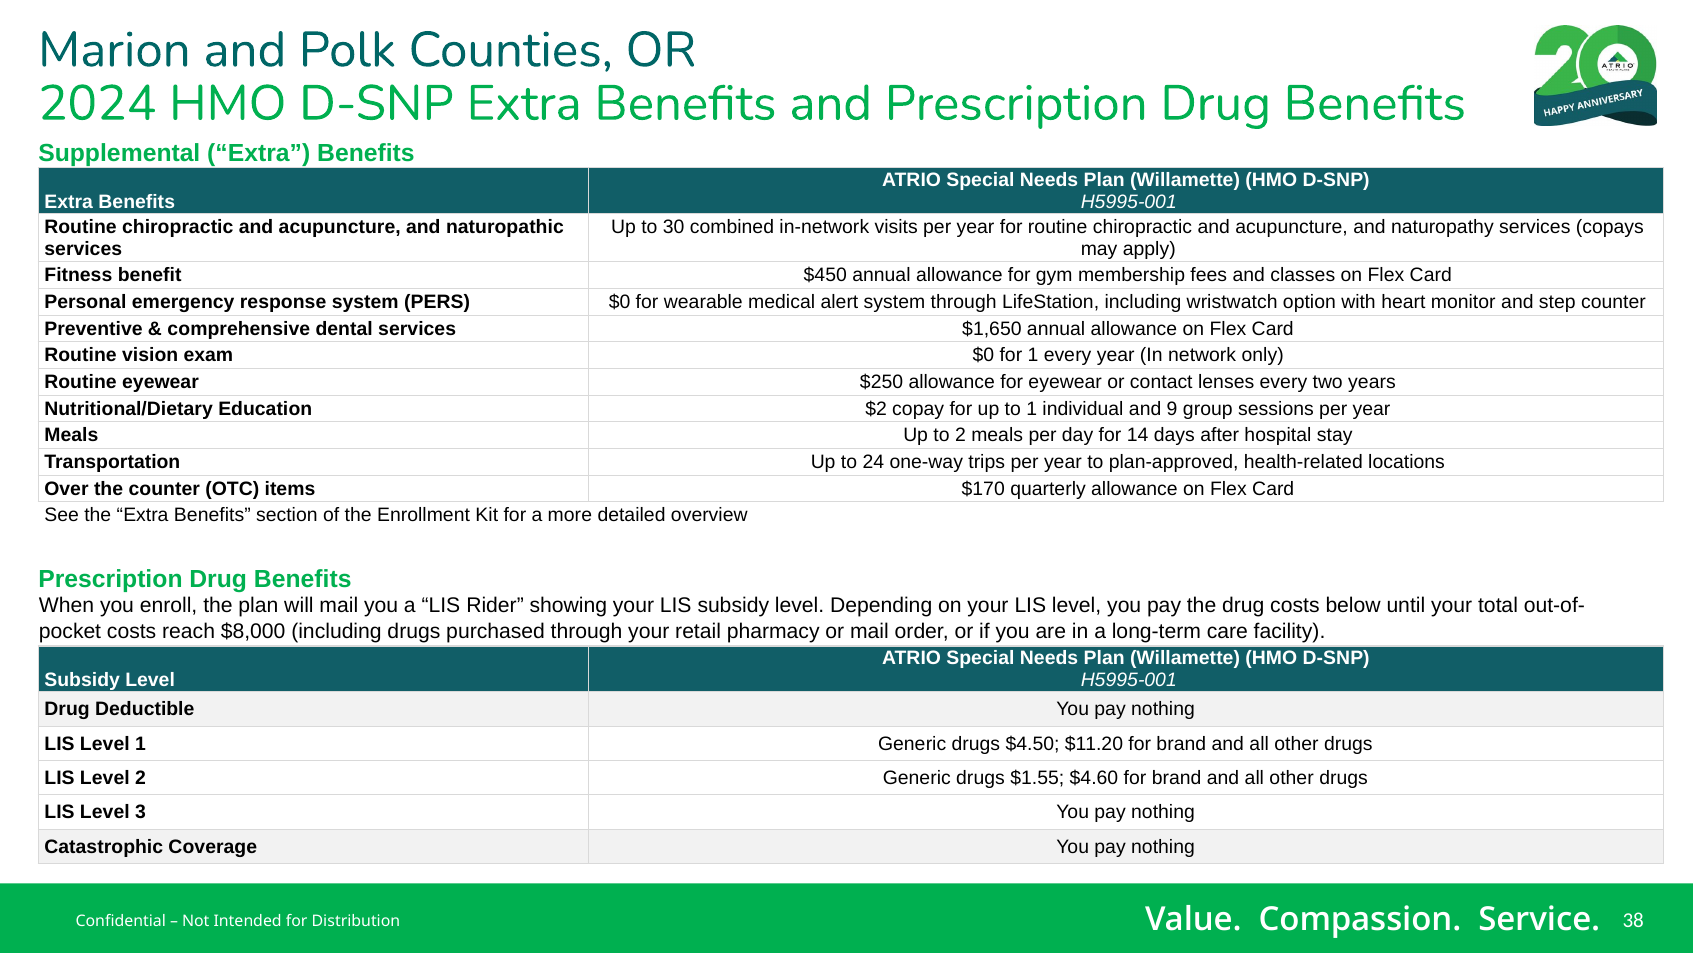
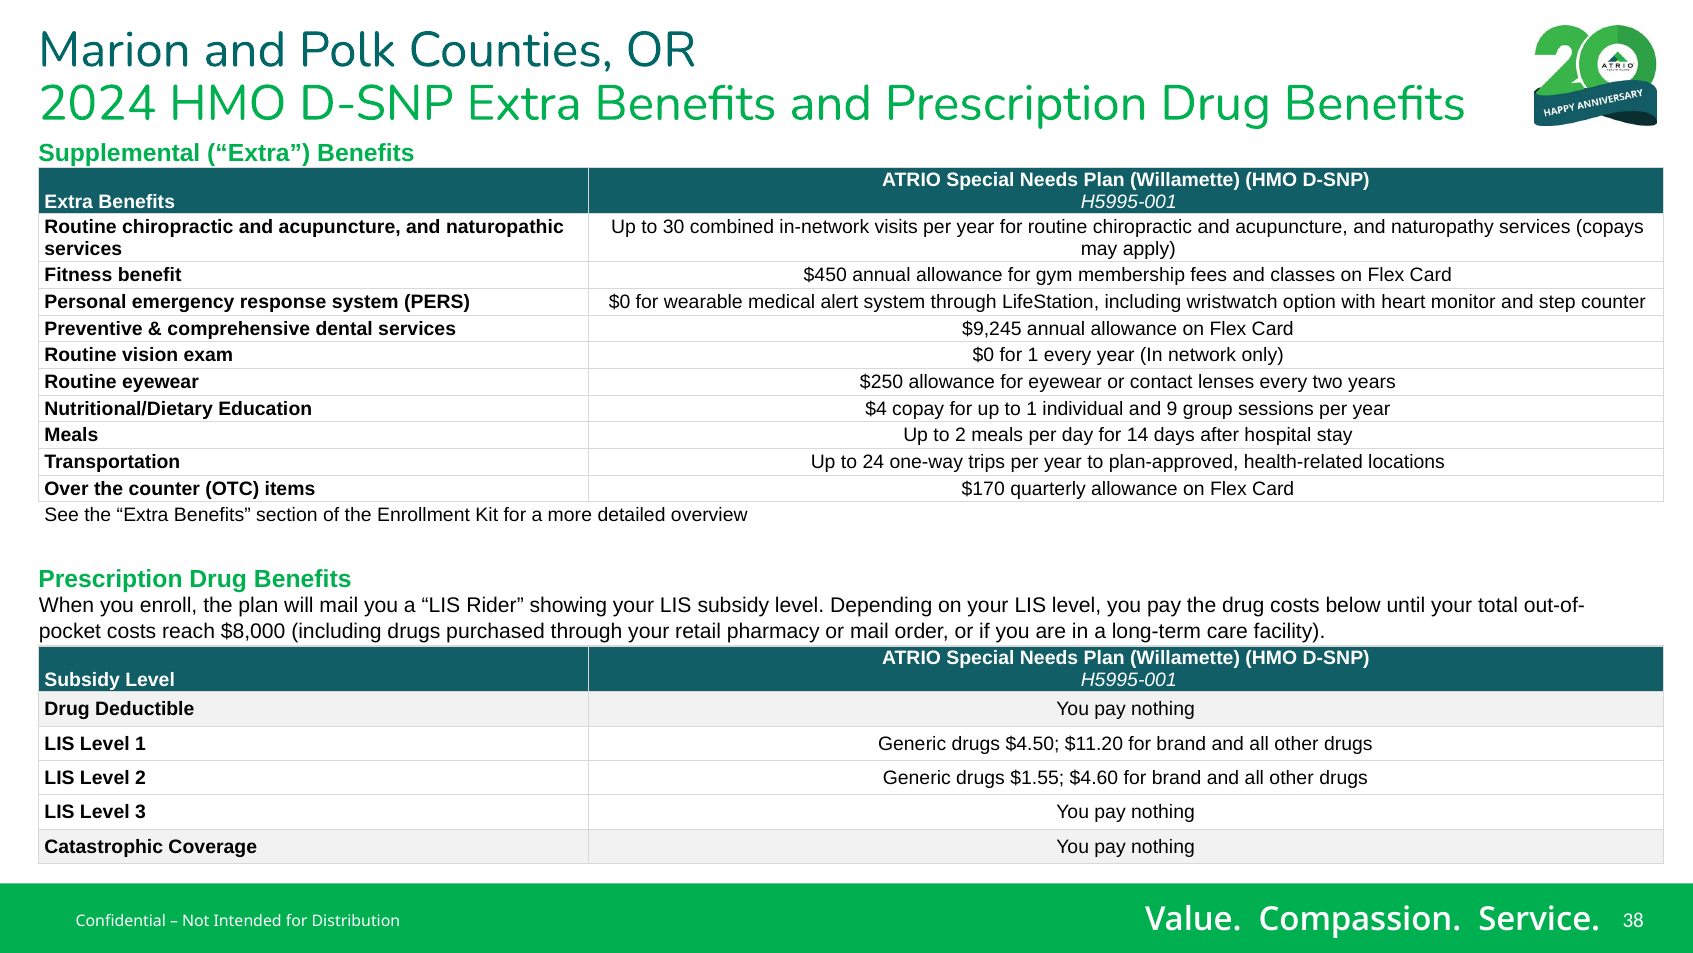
$1,650: $1,650 -> $9,245
$2: $2 -> $4
